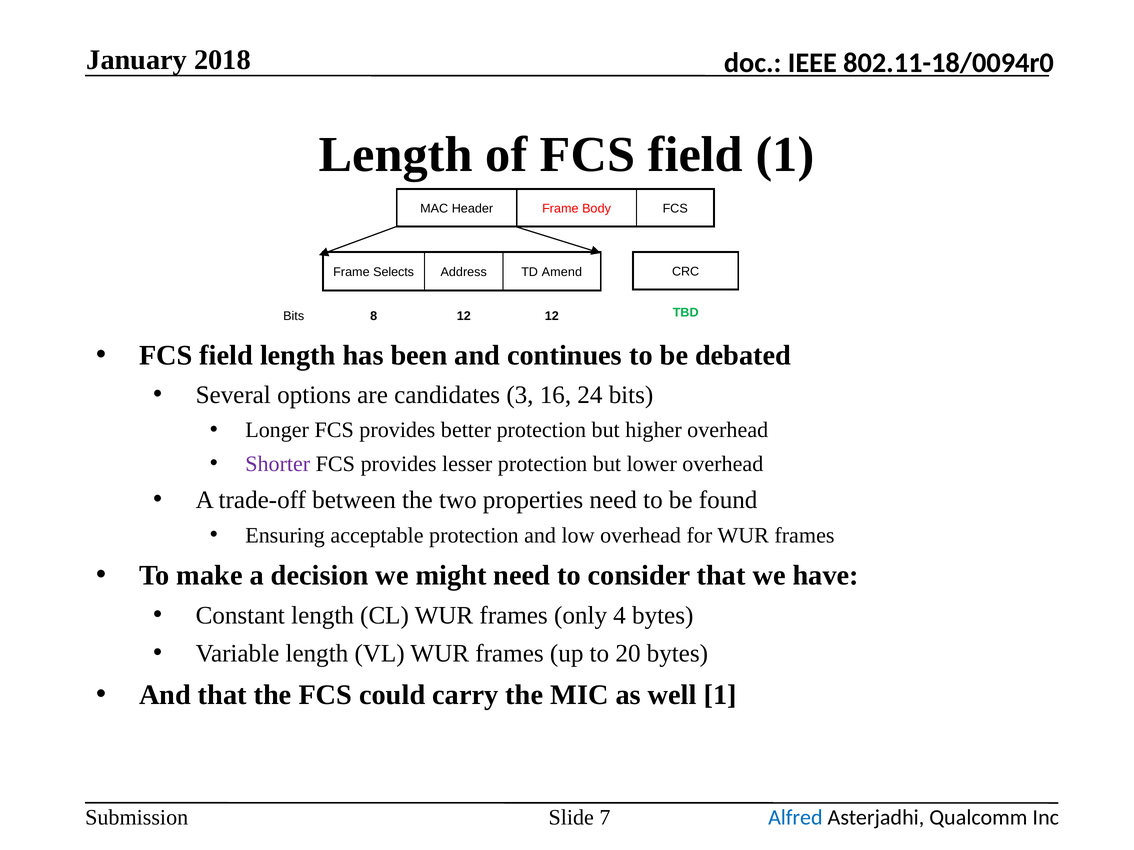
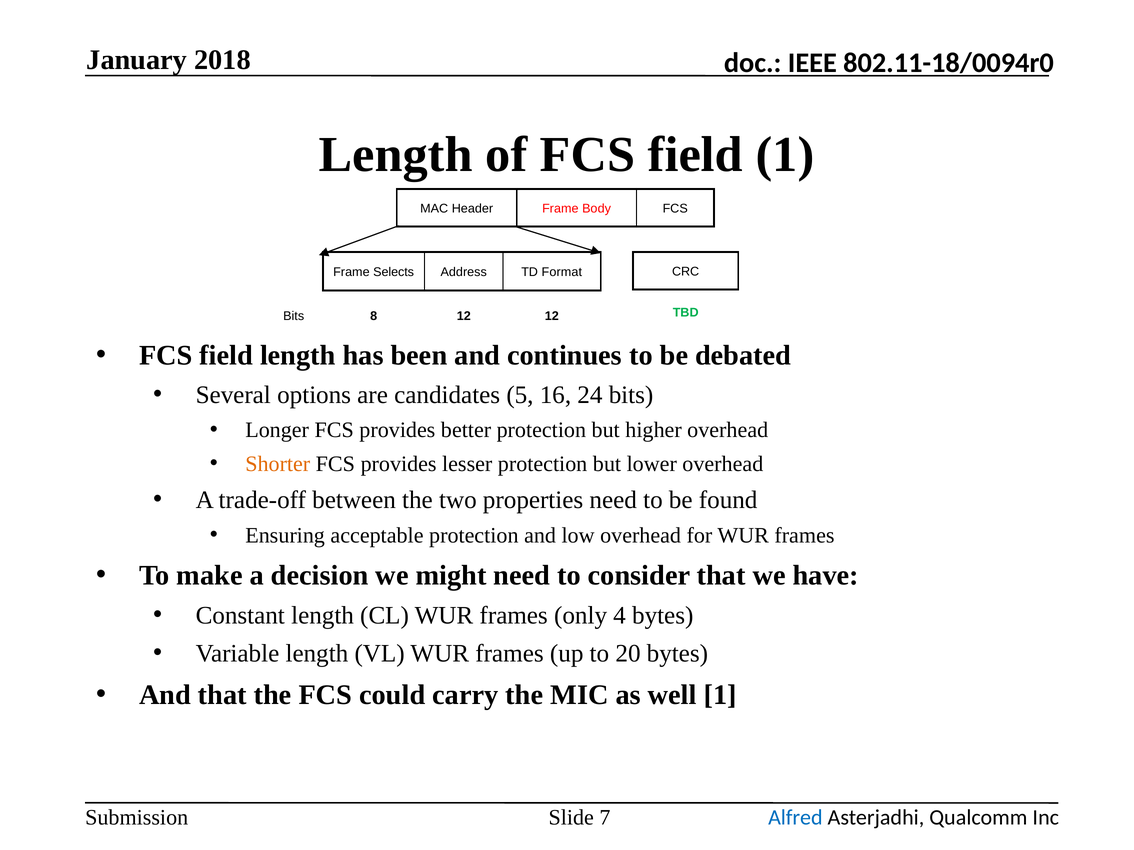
Amend: Amend -> Format
3: 3 -> 5
Shorter colour: purple -> orange
